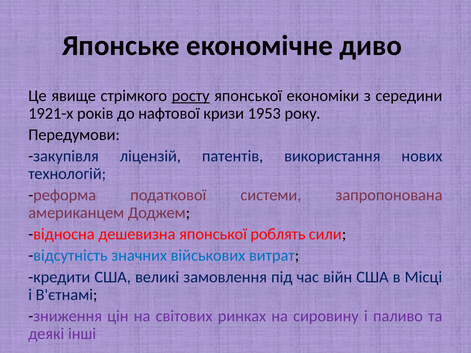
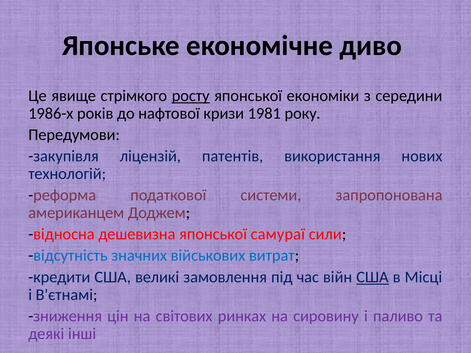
1921-х: 1921-х -> 1986-х
1953: 1953 -> 1981
роблять: роблять -> самураї
США at (372, 277) underline: none -> present
